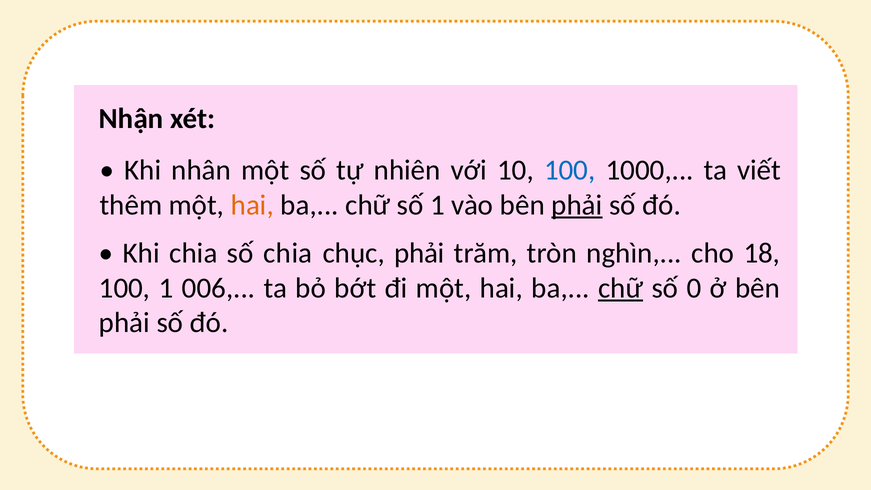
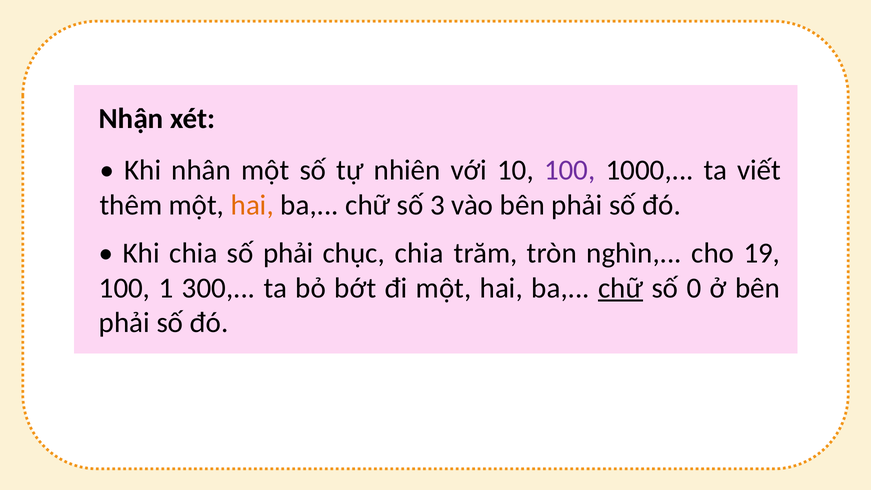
100 at (570, 170) colour: blue -> purple
số 1: 1 -> 3
phải at (577, 205) underline: present -> none
số chia: chia -> phải
chục phải: phải -> chia
18: 18 -> 19
006: 006 -> 300
